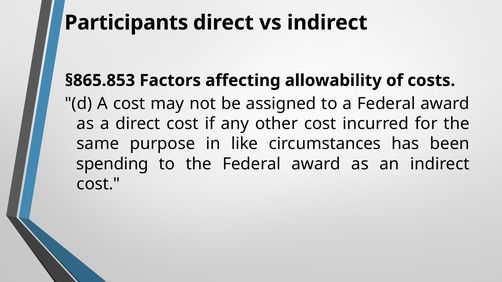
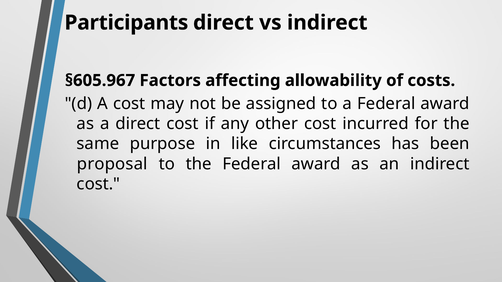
§865.853: §865.853 -> §605.967
spending: spending -> proposal
